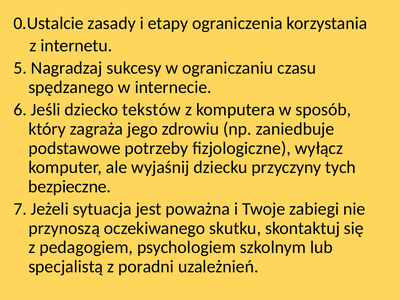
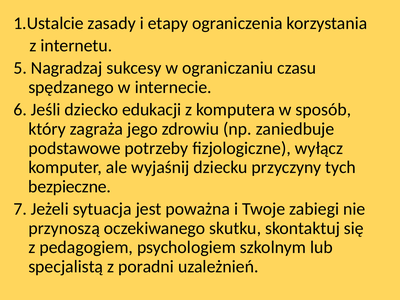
0.Ustalcie: 0.Ustalcie -> 1.Ustalcie
tekstów: tekstów -> edukacji
